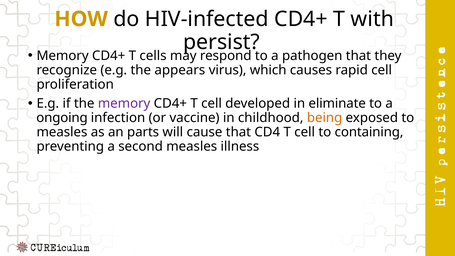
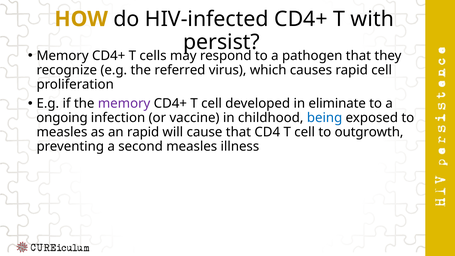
appears: appears -> referred
being colour: orange -> blue
an parts: parts -> rapid
containing: containing -> outgrowth
